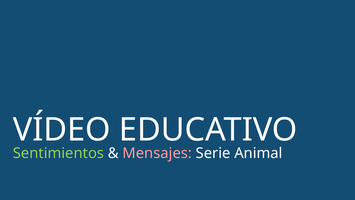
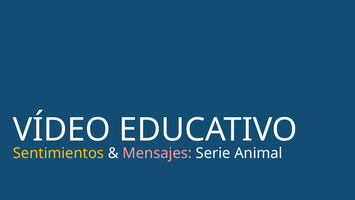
Sentimientos colour: light green -> yellow
